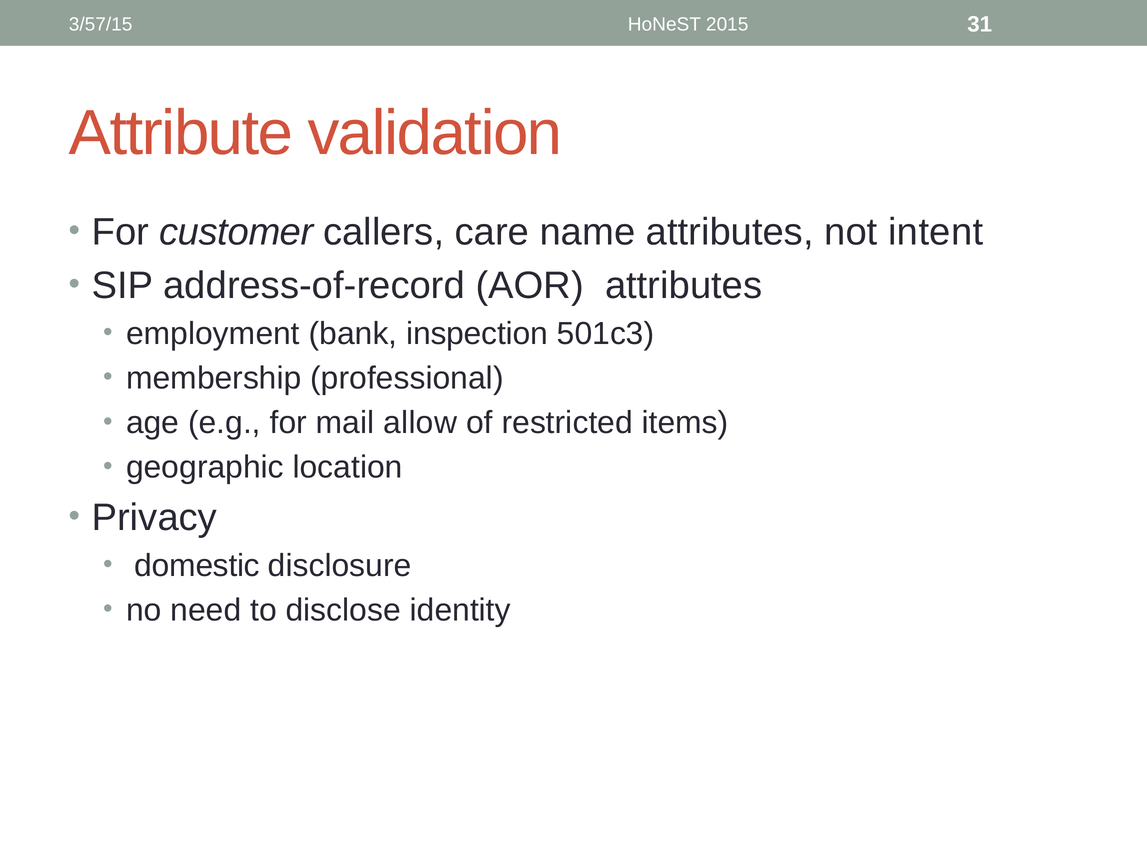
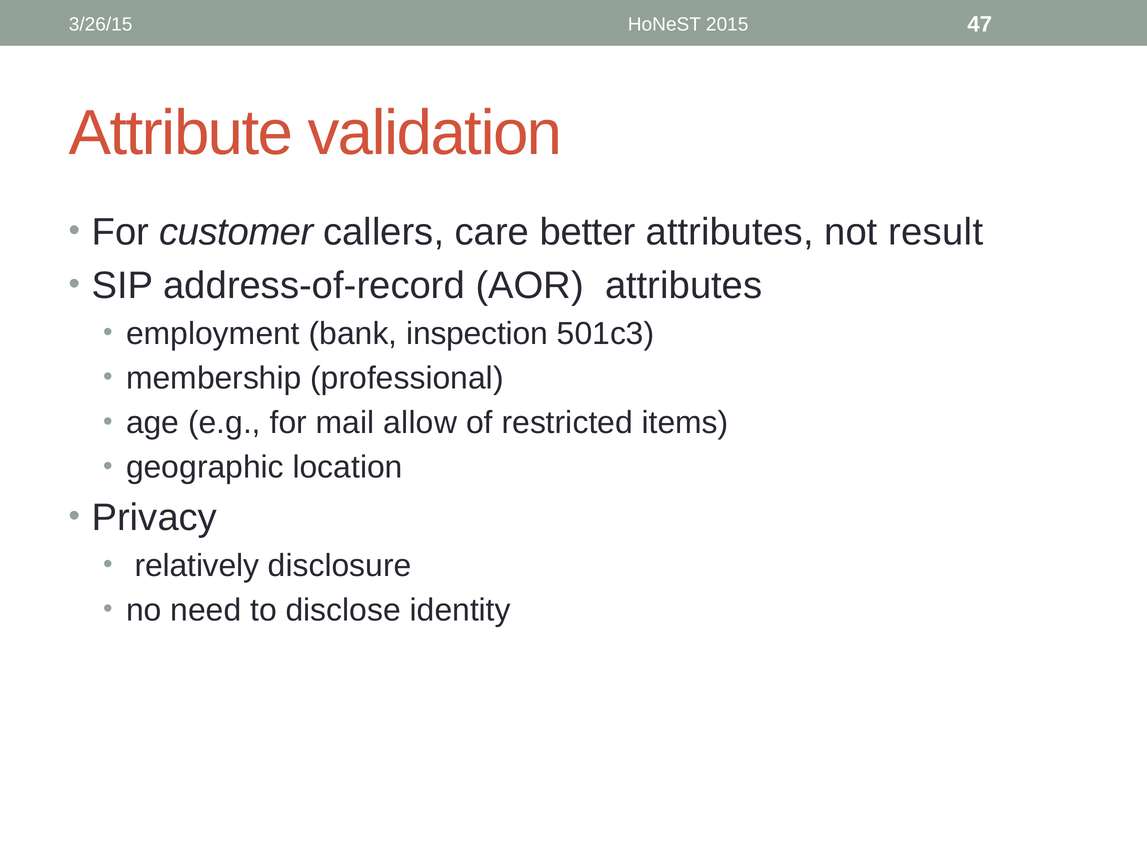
3/57/15: 3/57/15 -> 3/26/15
31: 31 -> 47
name: name -> better
intent: intent -> result
domestic: domestic -> relatively
